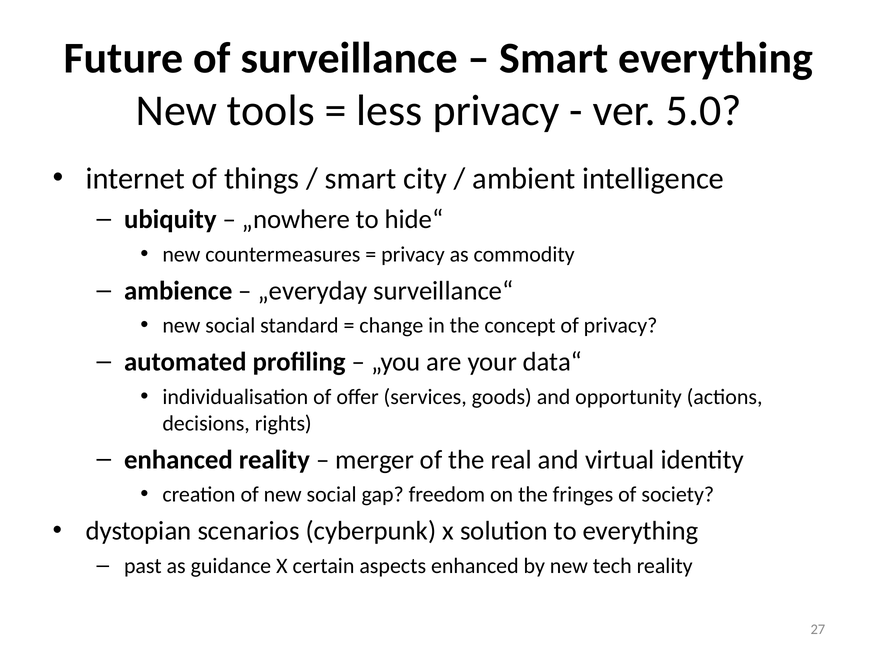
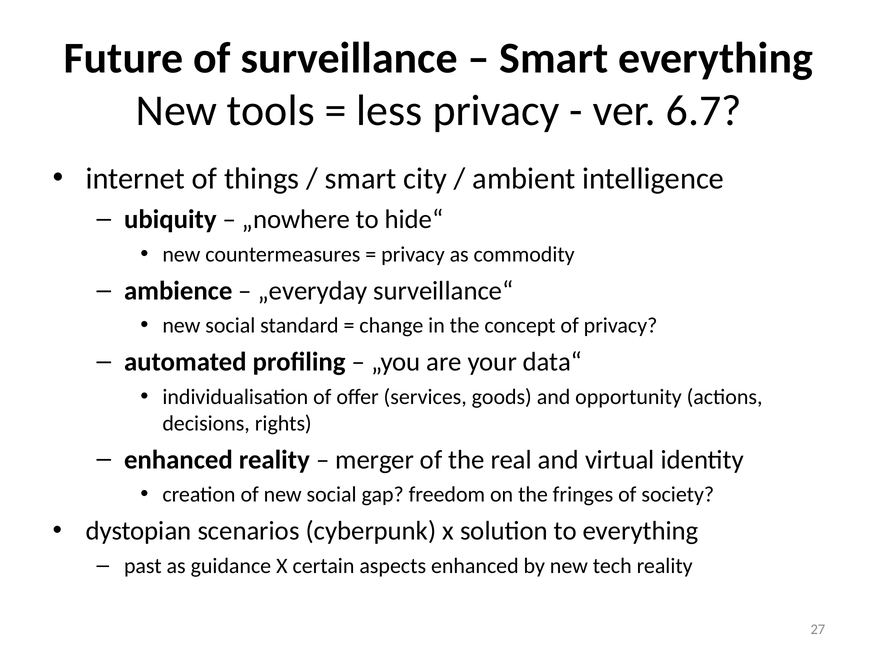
5.0: 5.0 -> 6.7
